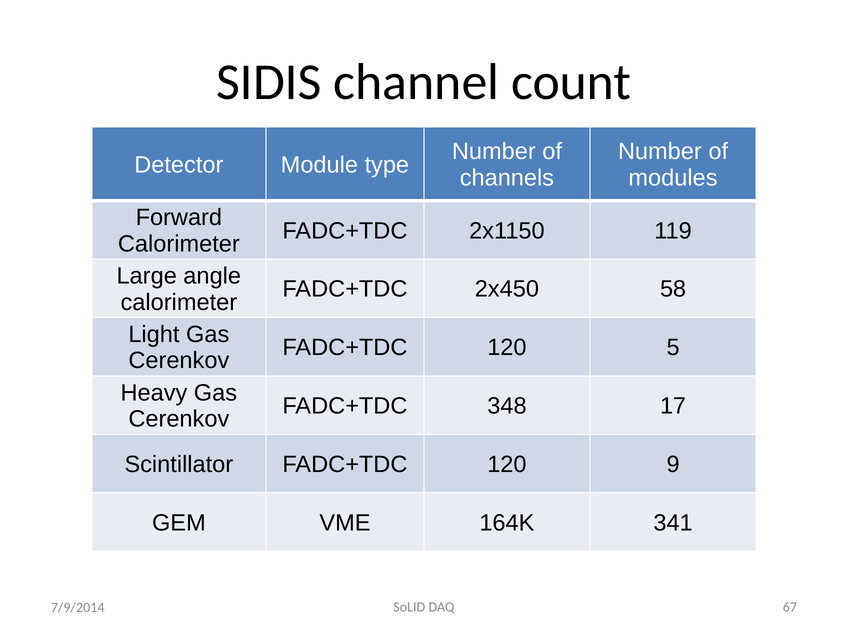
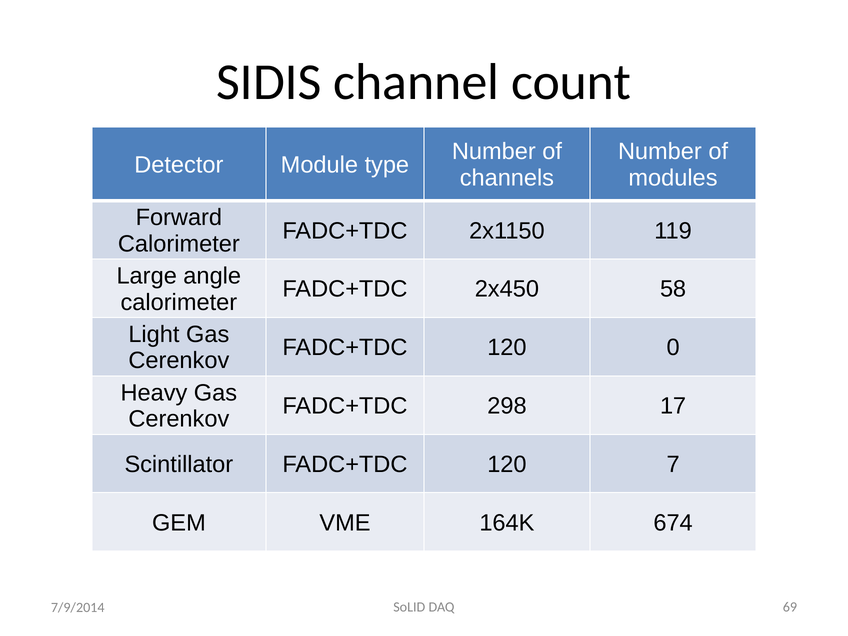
5: 5 -> 0
348: 348 -> 298
9: 9 -> 7
341: 341 -> 674
67: 67 -> 69
